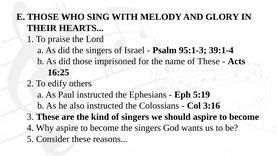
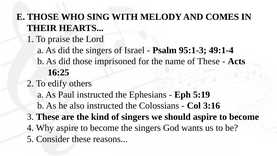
GLORY: GLORY -> COMES
39:1-4: 39:1-4 -> 49:1-4
